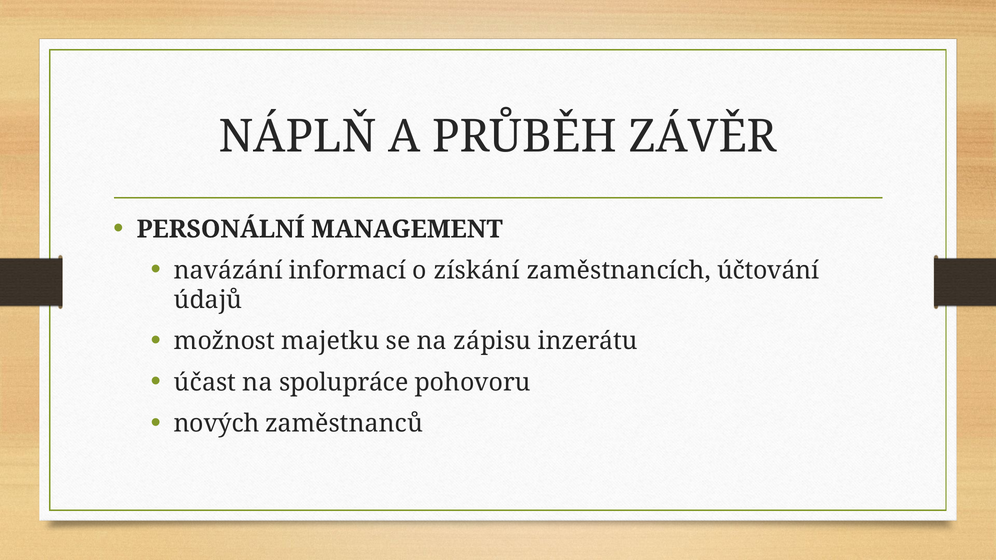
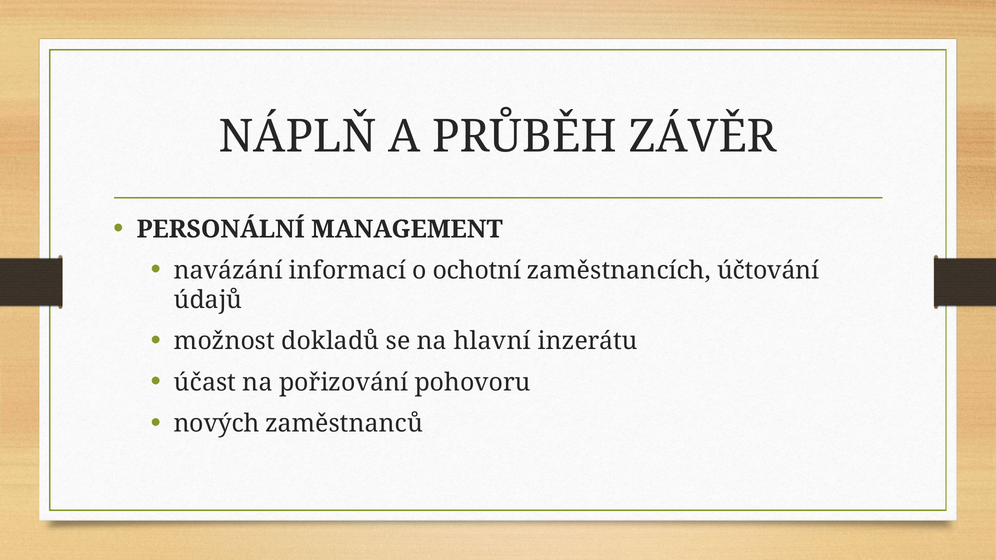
získání: získání -> ochotní
majetku: majetku -> dokladů
zápisu: zápisu -> hlavní
spolupráce: spolupráce -> pořizování
